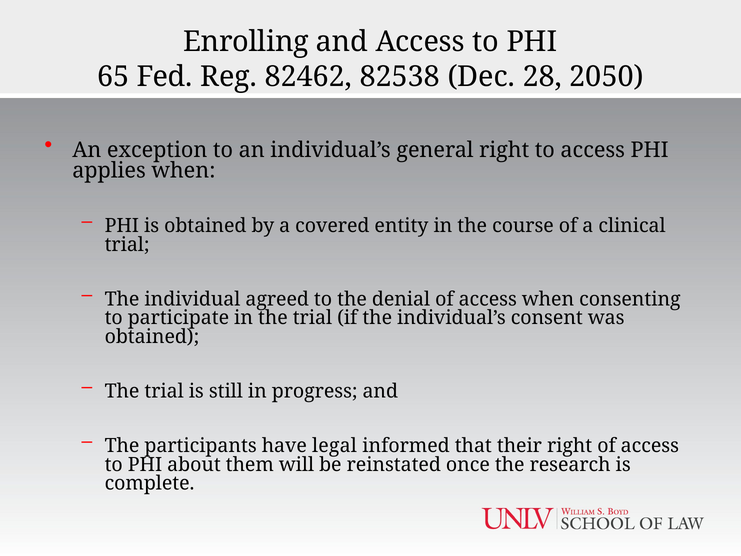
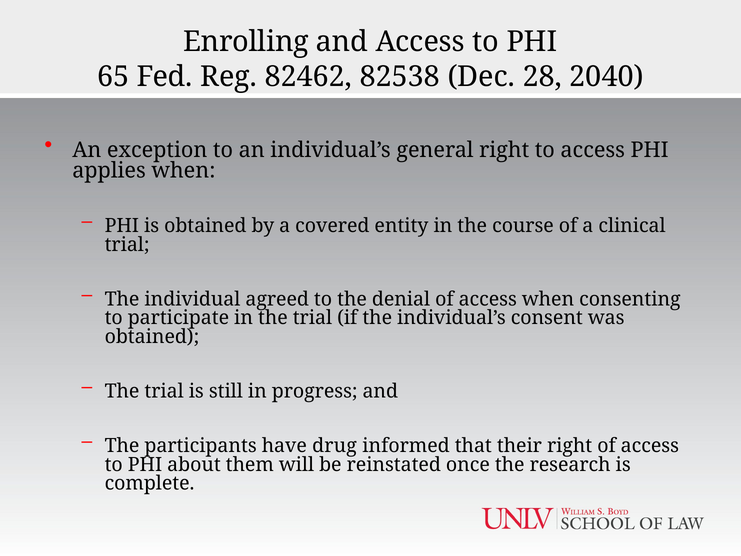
2050: 2050 -> 2040
legal: legal -> drug
